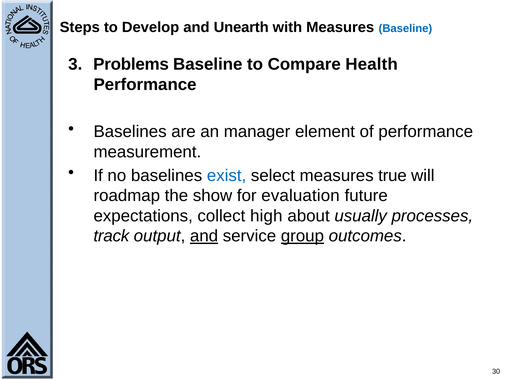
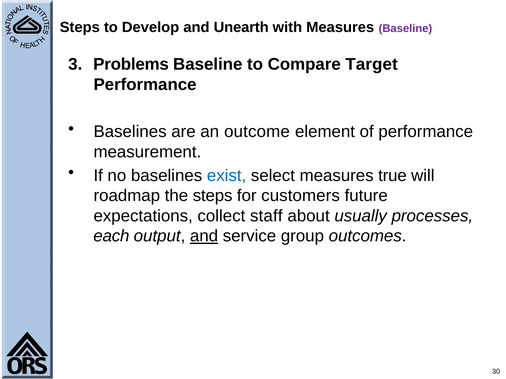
Baseline at (405, 29) colour: blue -> purple
Health: Health -> Target
manager: manager -> outcome
the show: show -> steps
evaluation: evaluation -> customers
high: high -> staff
track: track -> each
group underline: present -> none
